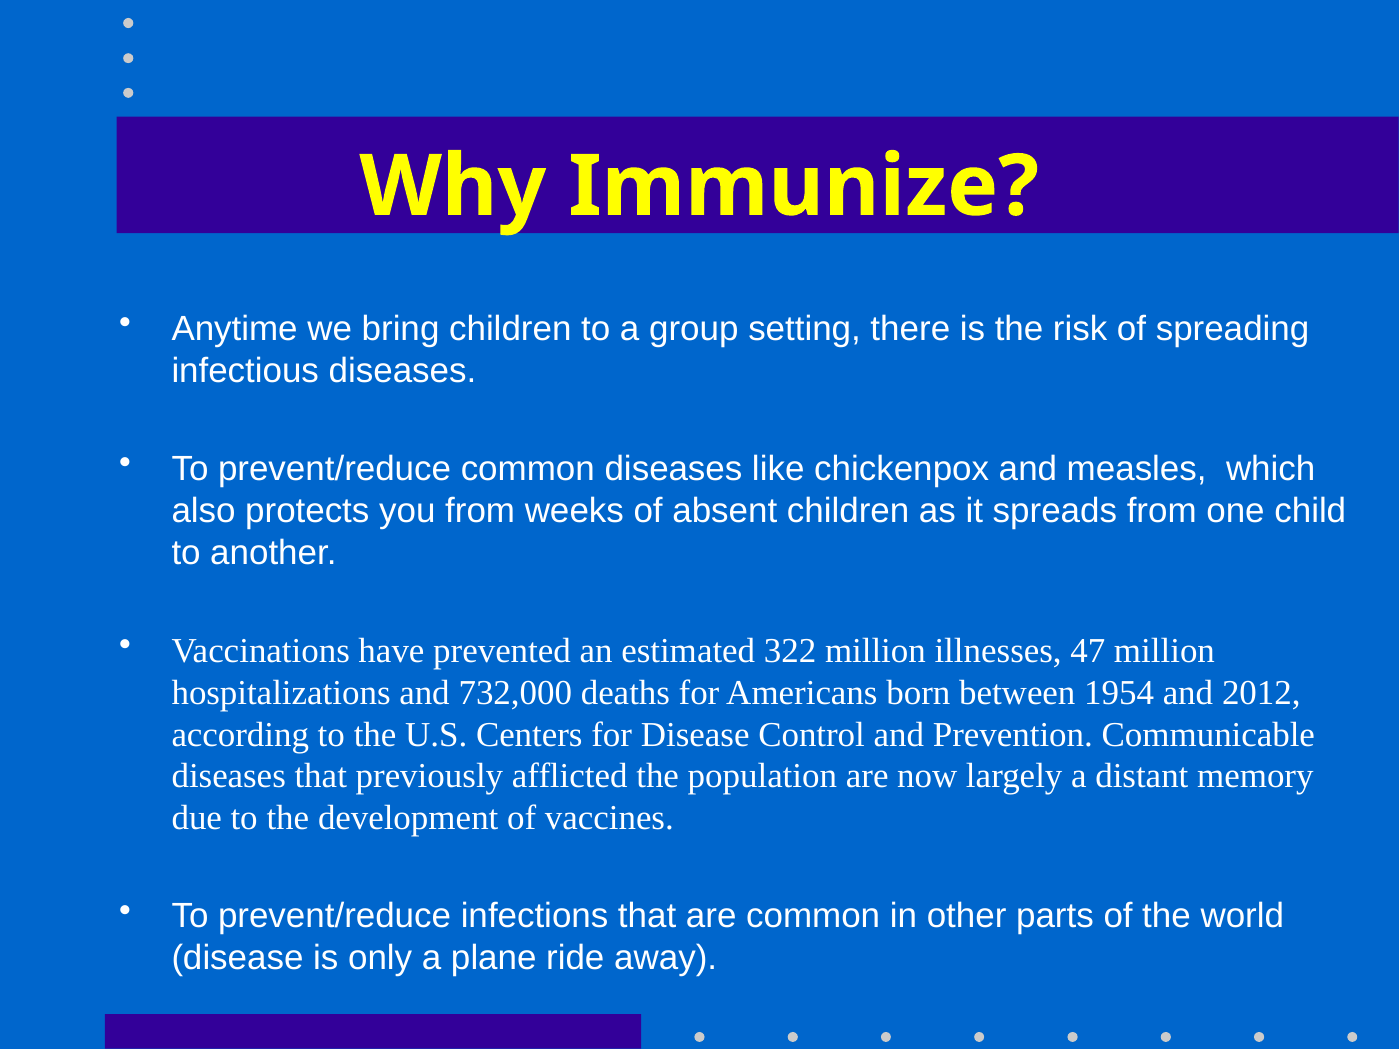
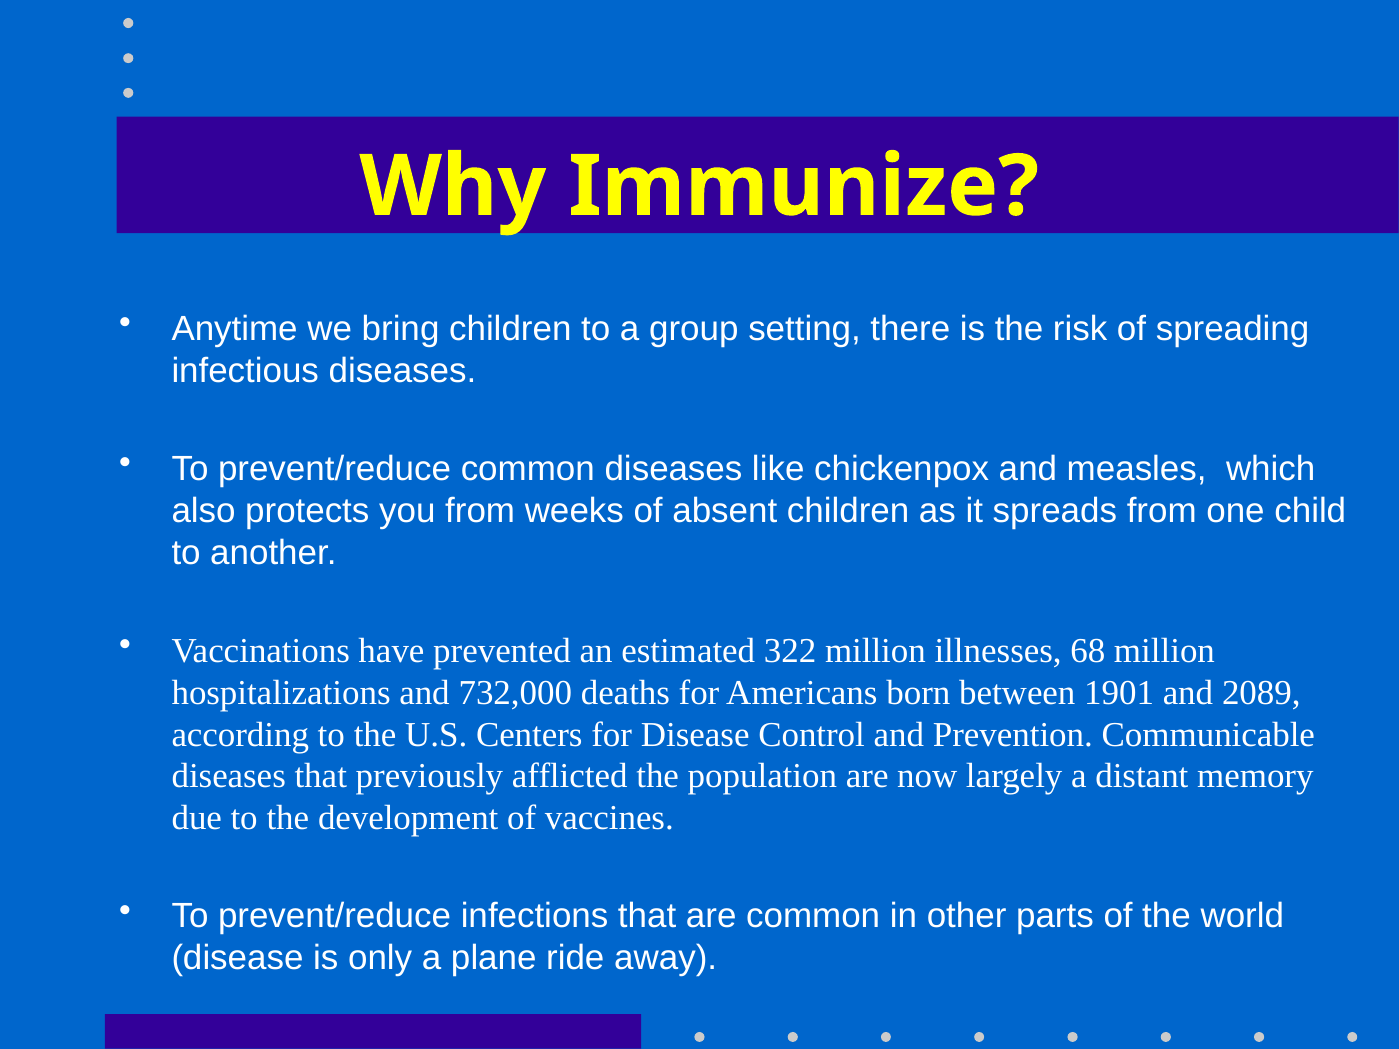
47: 47 -> 68
1954: 1954 -> 1901
2012: 2012 -> 2089
